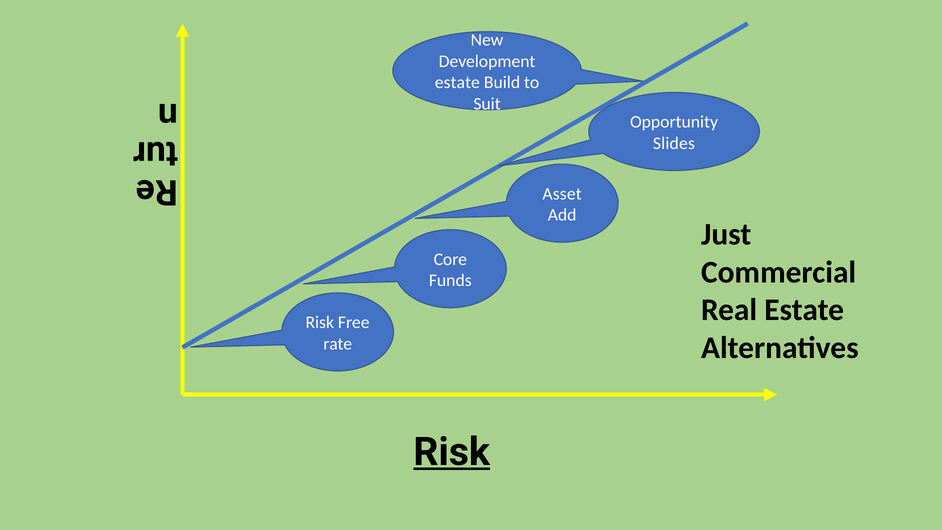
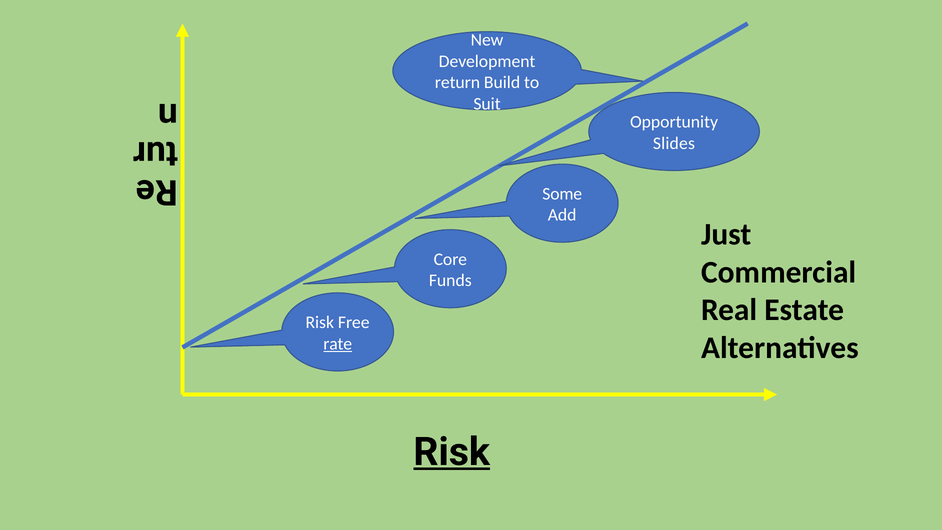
estate at (457, 83): estate -> return
Asset: Asset -> Some
rate underline: none -> present
